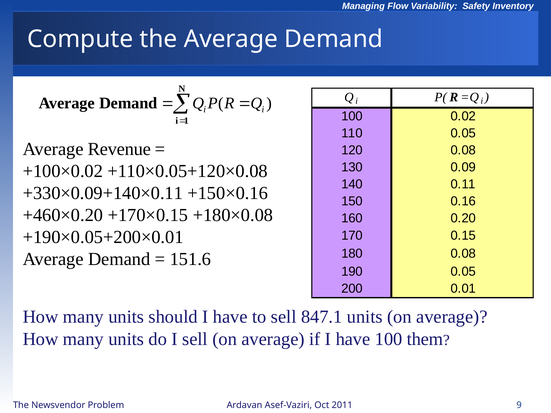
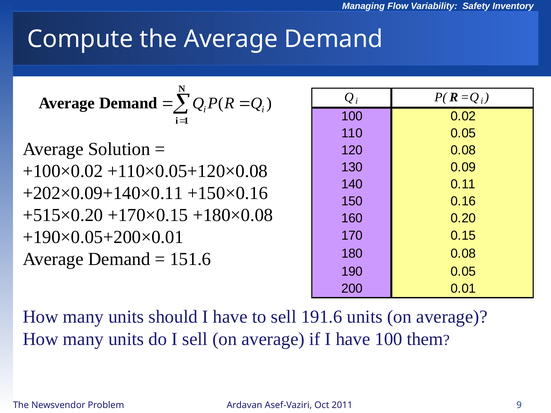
Revenue: Revenue -> Solution
+330×0.09+140×0.11: +330×0.09+140×0.11 -> +202×0.09+140×0.11
+460×0.20: +460×0.20 -> +515×0.20
847.1: 847.1 -> 191.6
